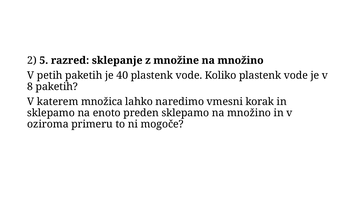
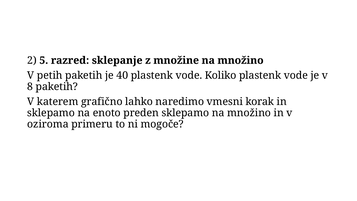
množica: množica -> grafično
